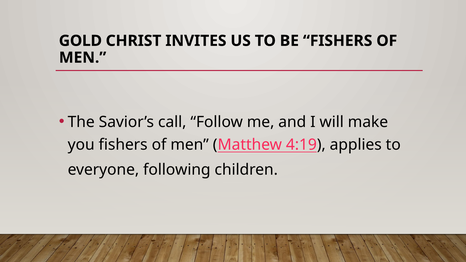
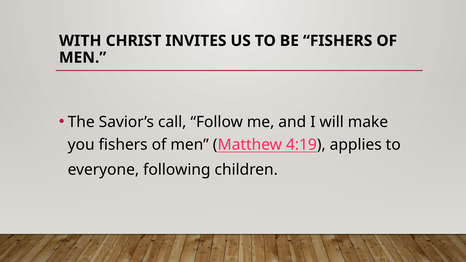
GOLD: GOLD -> WITH
